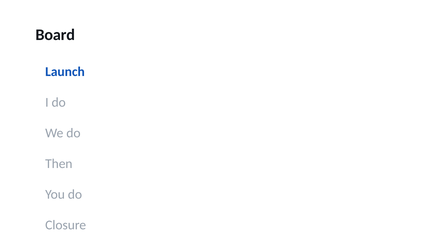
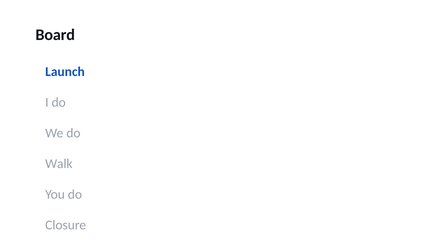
Then: Then -> Walk
